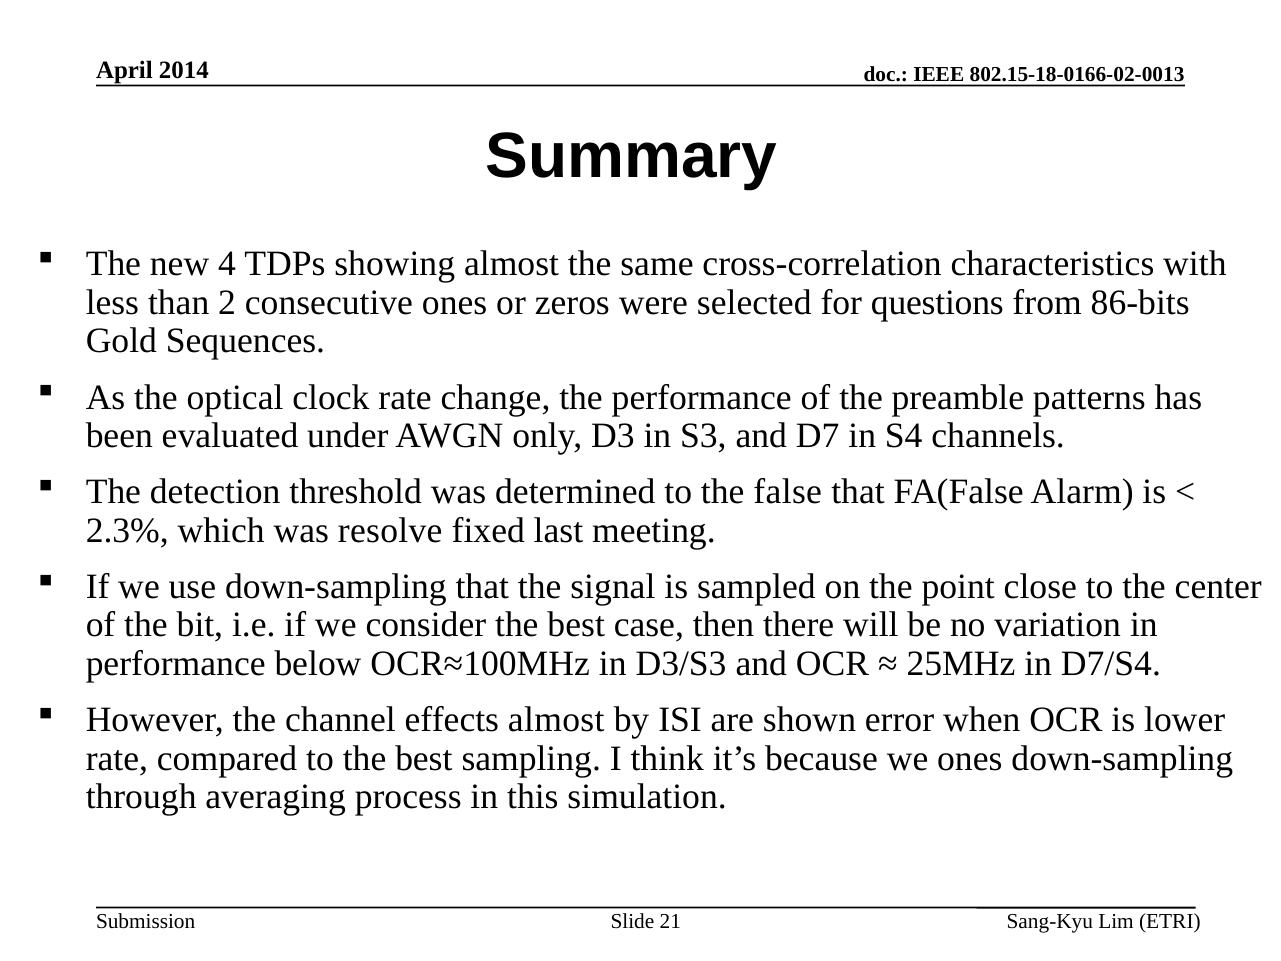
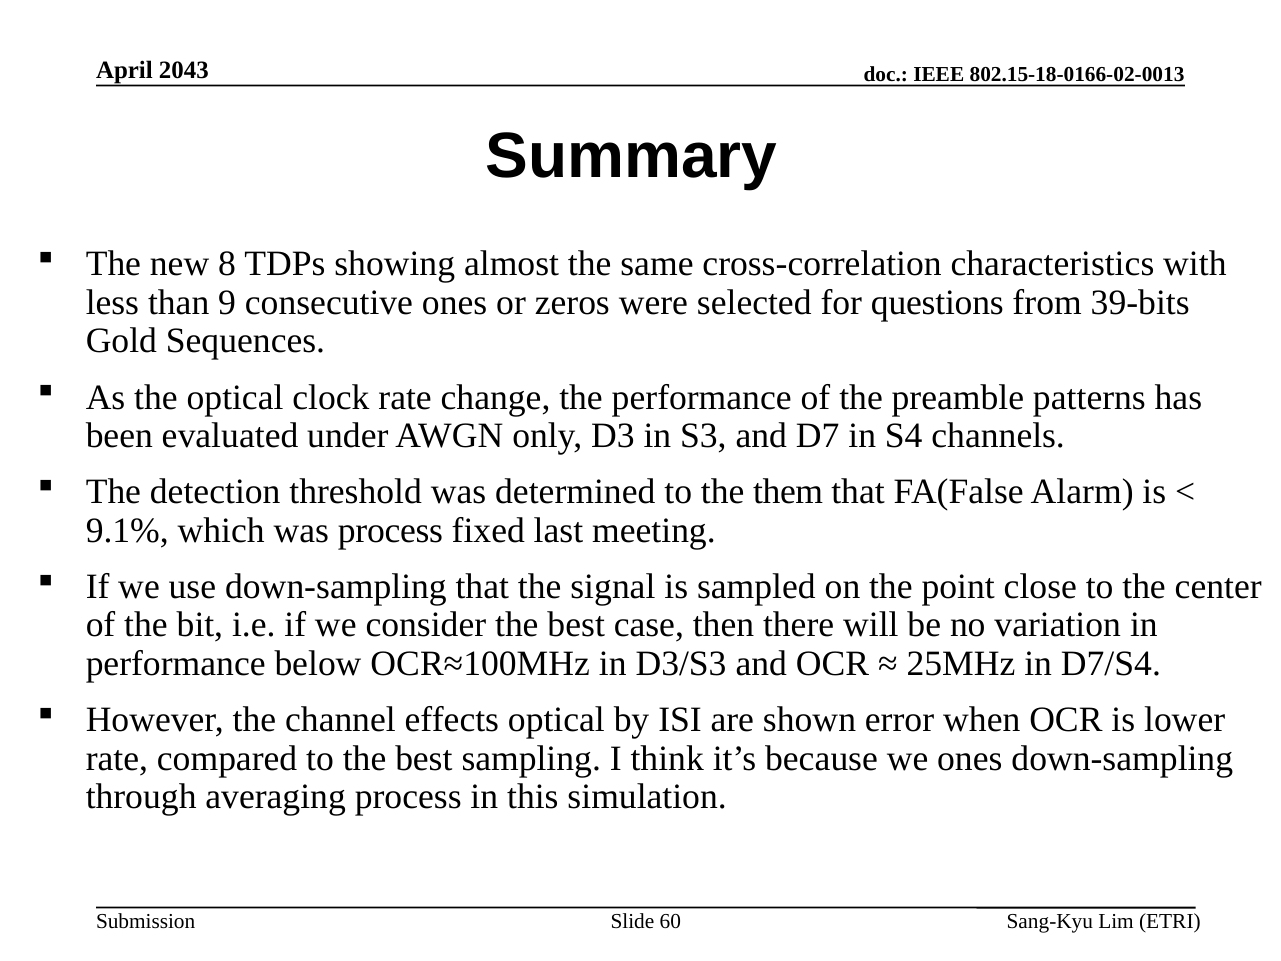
2014: 2014 -> 2043
4: 4 -> 8
2: 2 -> 9
86-bits: 86-bits -> 39-bits
false: false -> them
2.3%: 2.3% -> 9.1%
was resolve: resolve -> process
effects almost: almost -> optical
21: 21 -> 60
